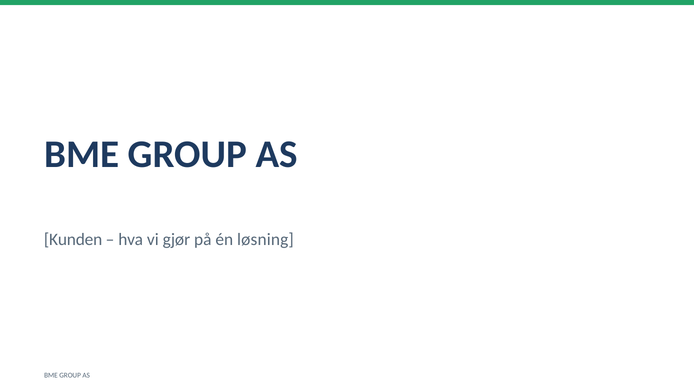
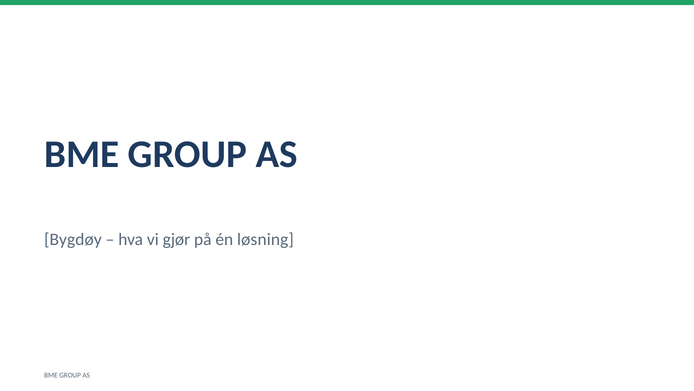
Kunden: Kunden -> Bygdøy
